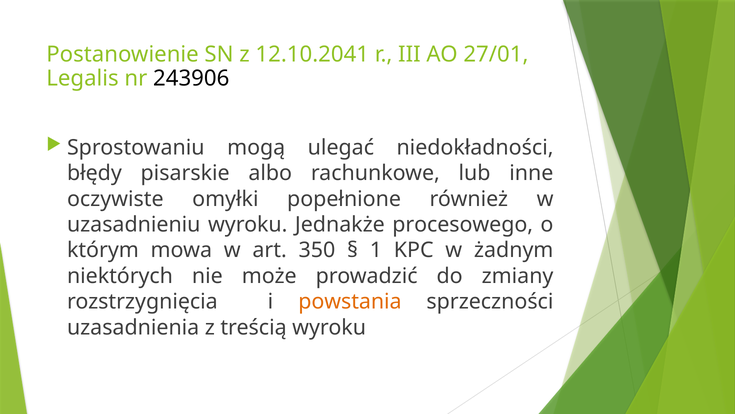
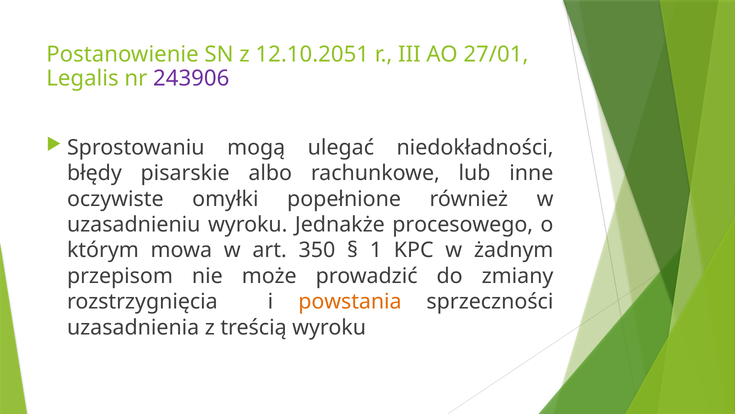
12.10.2041: 12.10.2041 -> 12.10.2051
243906 colour: black -> purple
niektórych: niektórych -> przepisom
